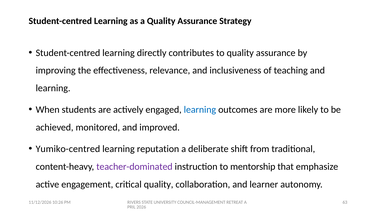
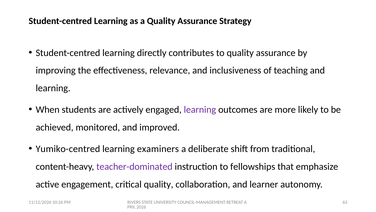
learning at (200, 109) colour: blue -> purple
reputation: reputation -> examiners
mentorship: mentorship -> fellowships
